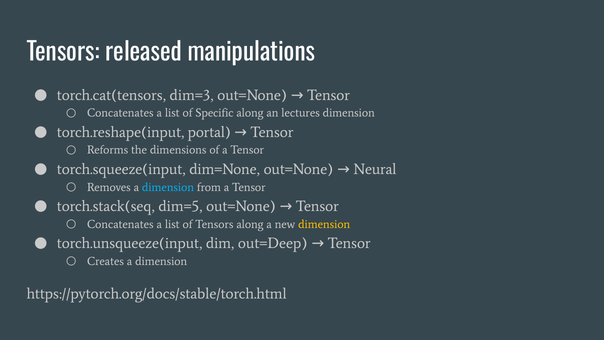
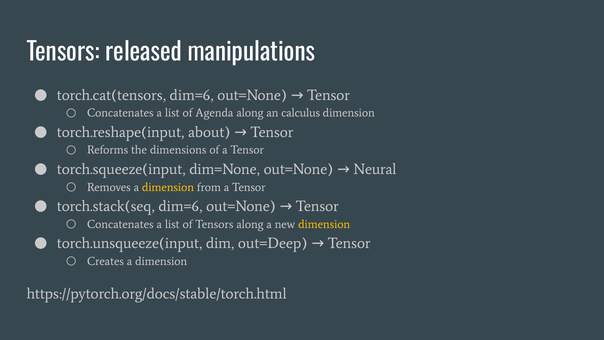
torch.cat(tensors dim=3: dim=3 -> dim=6
Specific: Specific -> Agenda
lectures: lectures -> calculus
portal: portal -> about
dimension at (168, 187) colour: light blue -> yellow
torch.stack(seq dim=5: dim=5 -> dim=6
